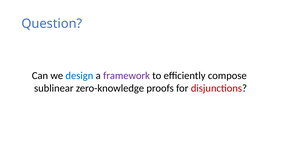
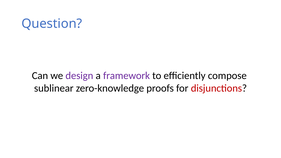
design colour: blue -> purple
